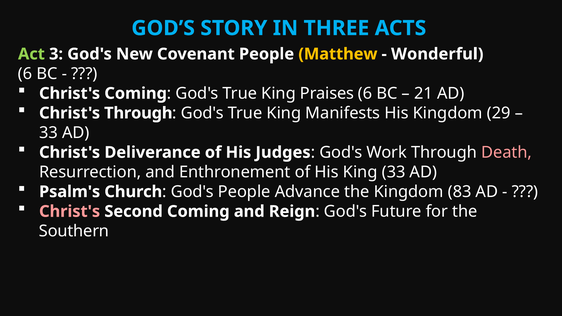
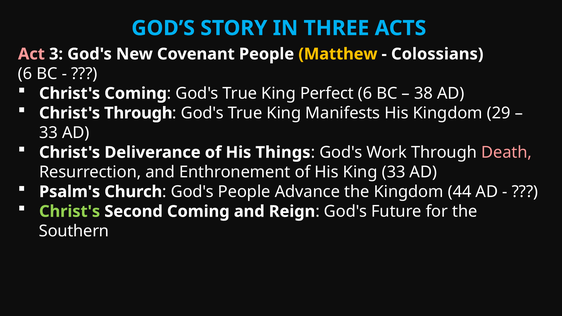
Act colour: light green -> pink
Wonderful: Wonderful -> Colossians
Praises: Praises -> Perfect
21: 21 -> 38
Judges: Judges -> Things
83: 83 -> 44
Christ's at (70, 212) colour: pink -> light green
